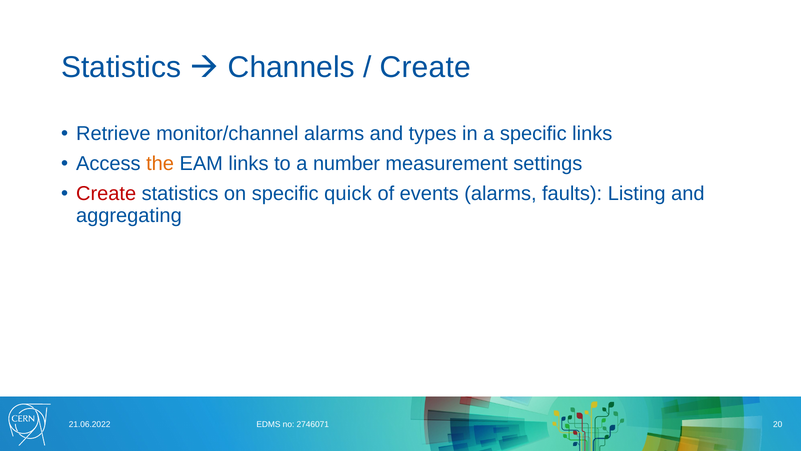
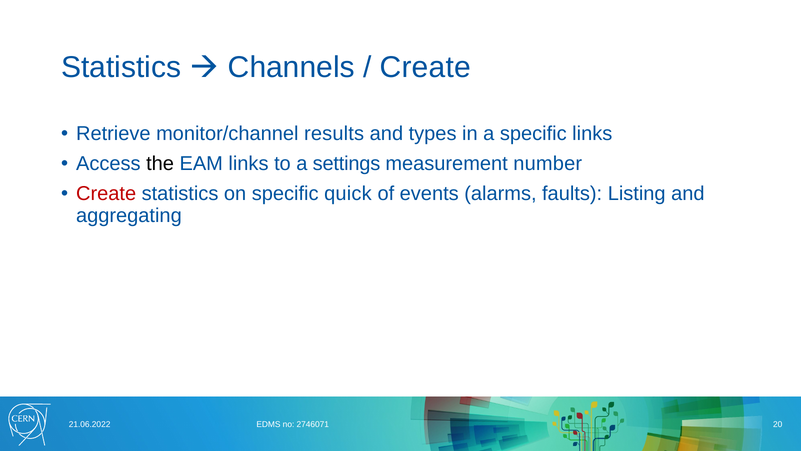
monitor/channel alarms: alarms -> results
the colour: orange -> black
number: number -> settings
settings: settings -> number
